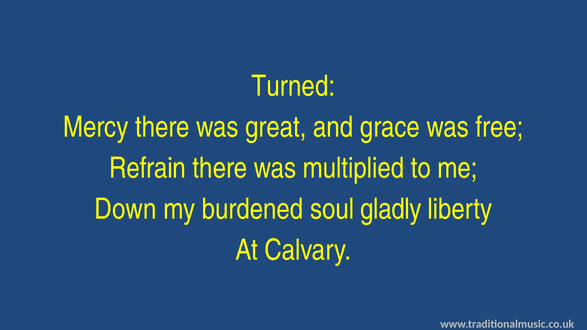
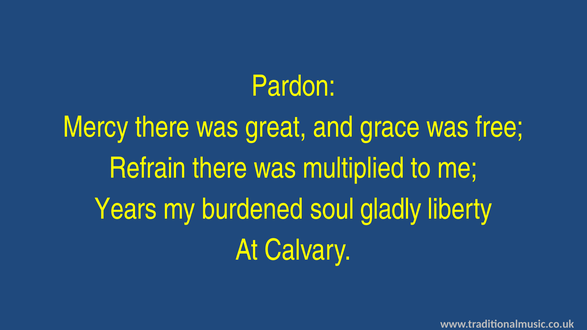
Turned: Turned -> Pardon
Down: Down -> Years
